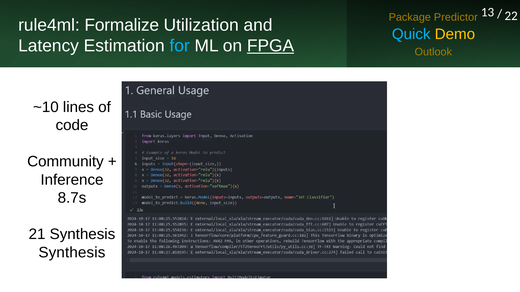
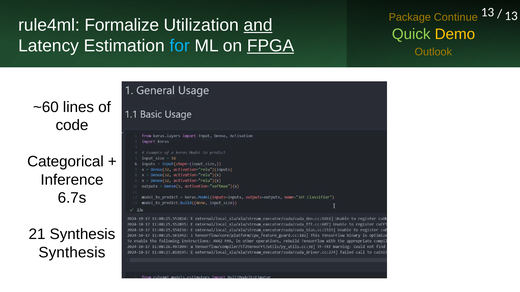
13 22: 22 -> 13
Predictor: Predictor -> Continue
and underline: none -> present
Quick colour: light blue -> light green
~10: ~10 -> ~60
Community: Community -> Categorical
8.7s: 8.7s -> 6.7s
